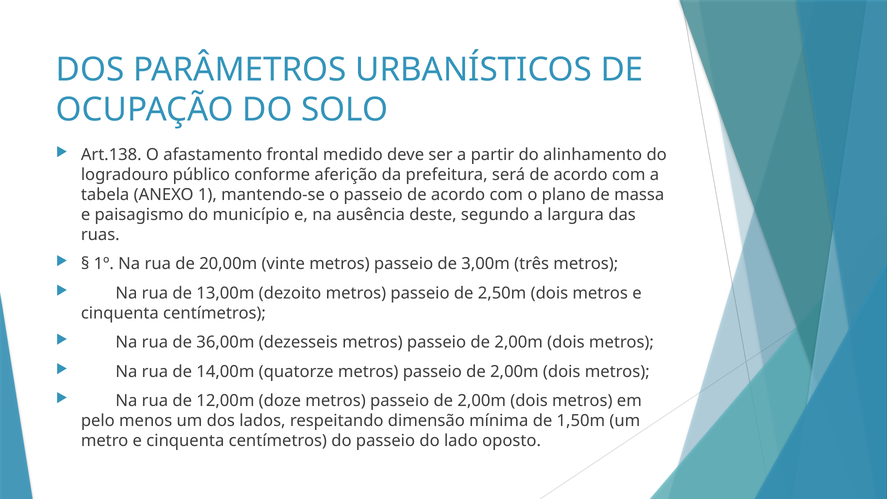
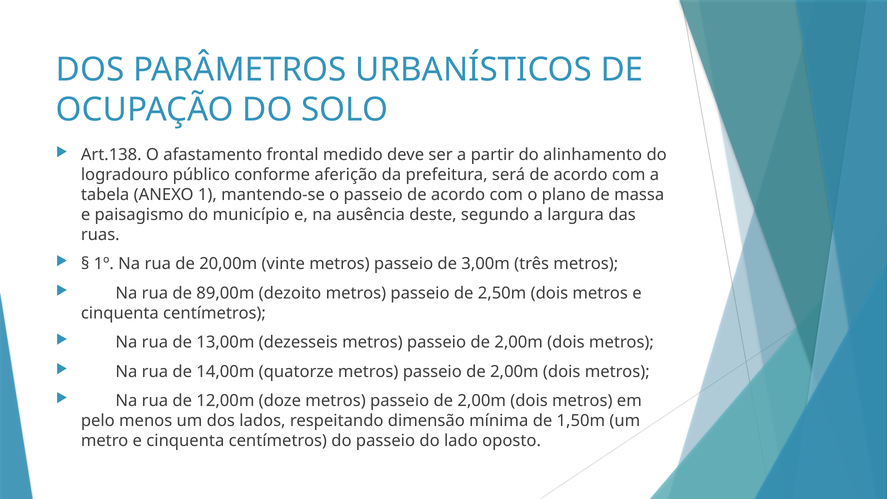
13,00m: 13,00m -> 89,00m
36,00m: 36,00m -> 13,00m
